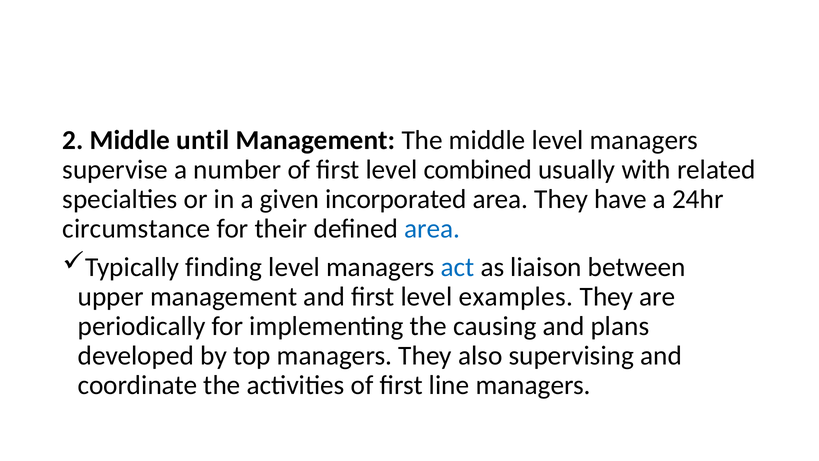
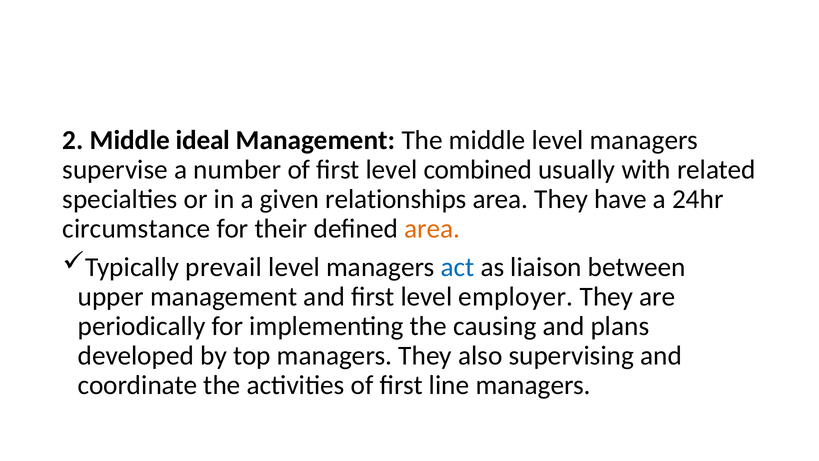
until: until -> ideal
incorporated: incorporated -> relationships
area at (432, 229) colour: blue -> orange
finding: finding -> prevail
examples: examples -> employer
